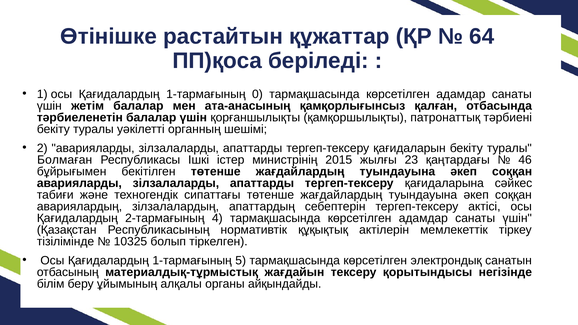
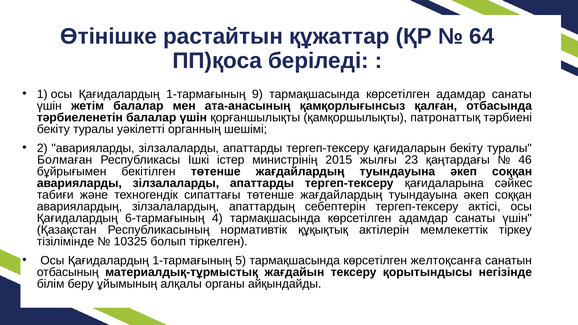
0: 0 -> 9
2-тармағының: 2-тармағының -> 6-тармағының
электрондық: электрондық -> желтоқсанға
